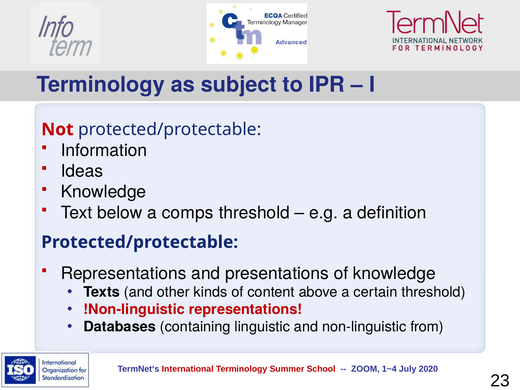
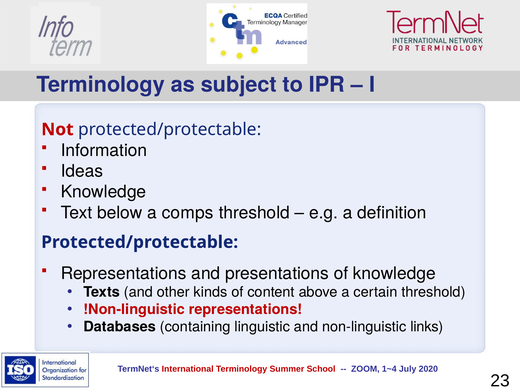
from: from -> links
